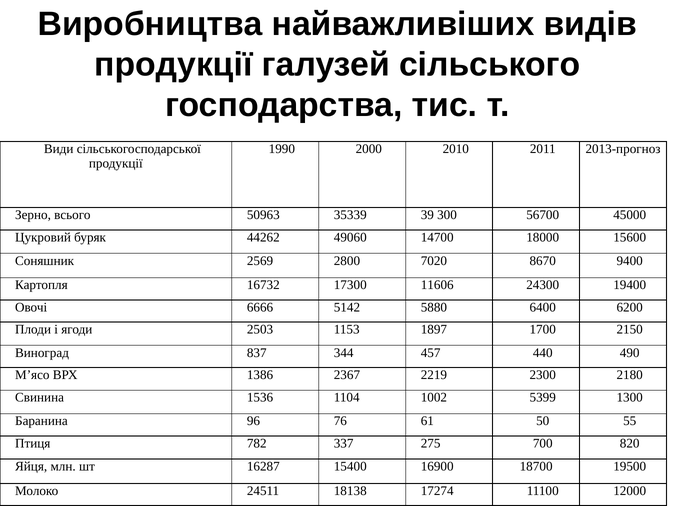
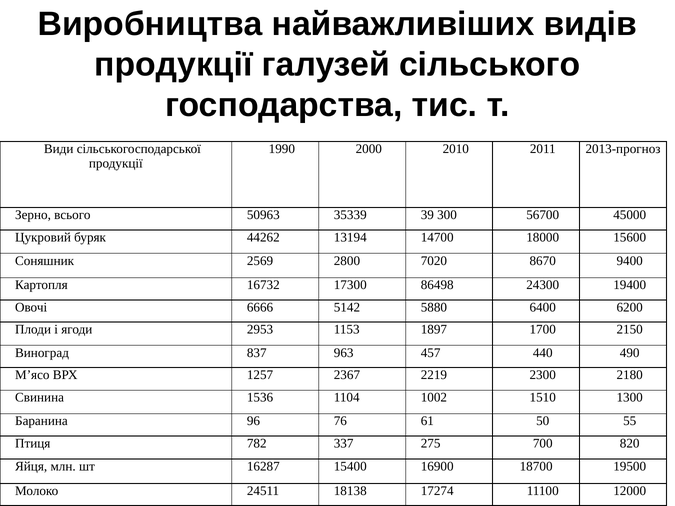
49060: 49060 -> 13194
11606: 11606 -> 86498
2503: 2503 -> 2953
344: 344 -> 963
1386: 1386 -> 1257
5399: 5399 -> 1510
